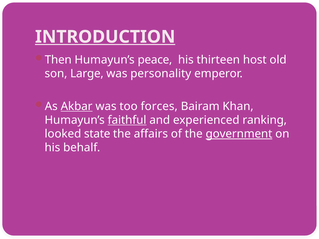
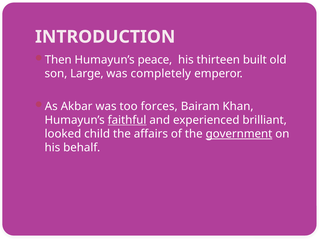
INTRODUCTION underline: present -> none
host: host -> built
personality: personality -> completely
Akbar underline: present -> none
ranking: ranking -> brilliant
state: state -> child
